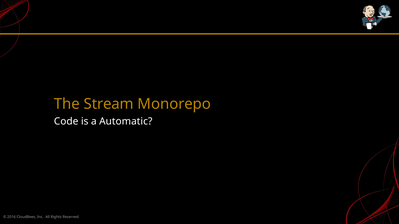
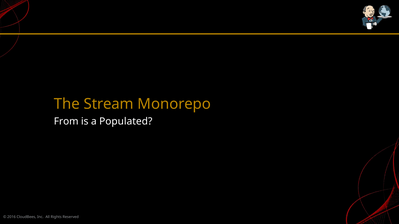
Code: Code -> From
Automatic: Automatic -> Populated
